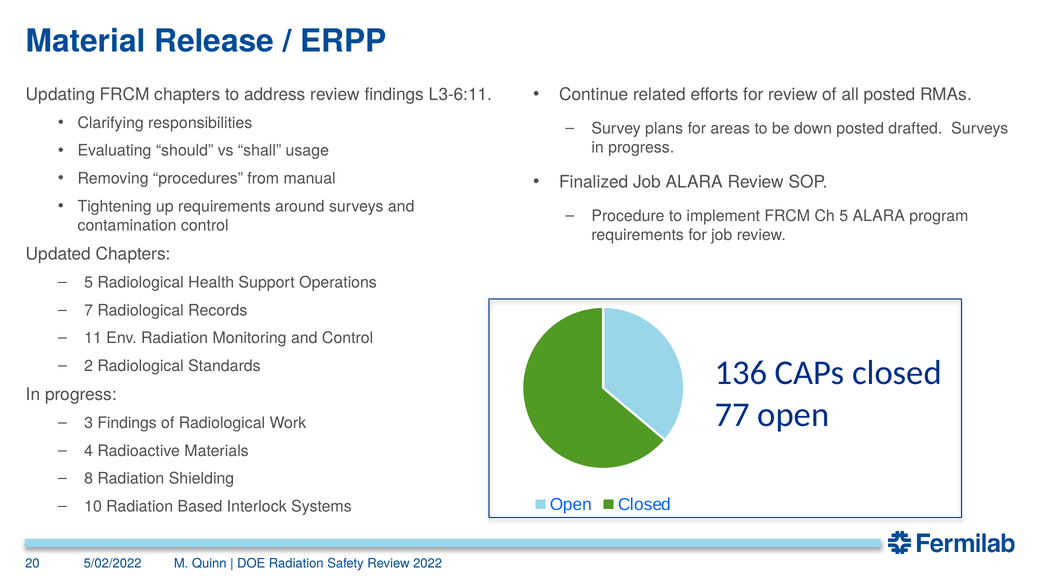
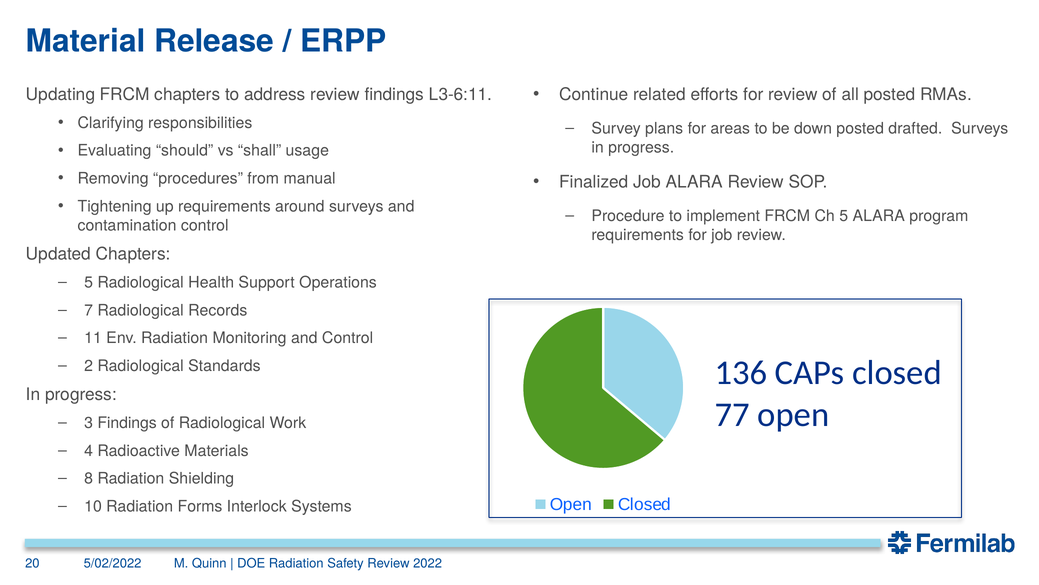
Based: Based -> Forms
